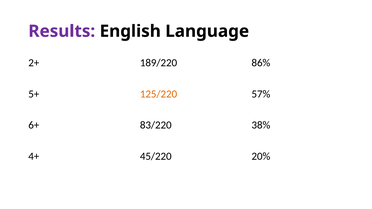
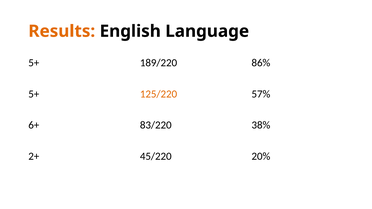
Results colour: purple -> orange
2+ at (34, 63): 2+ -> 5+
4+: 4+ -> 2+
